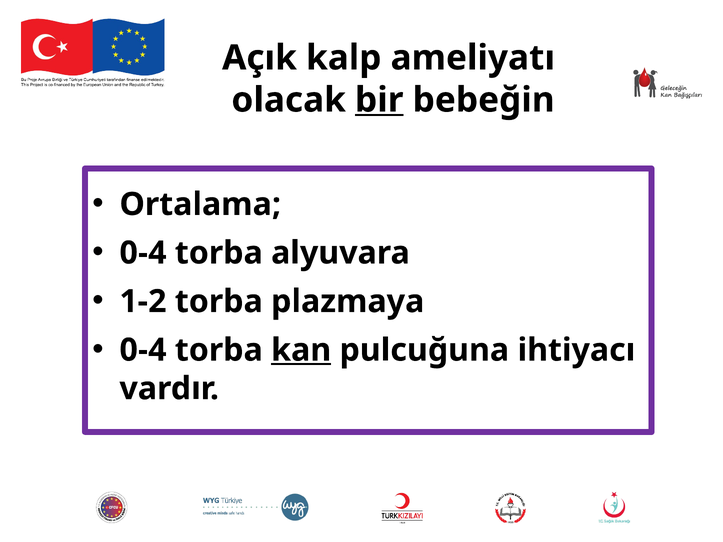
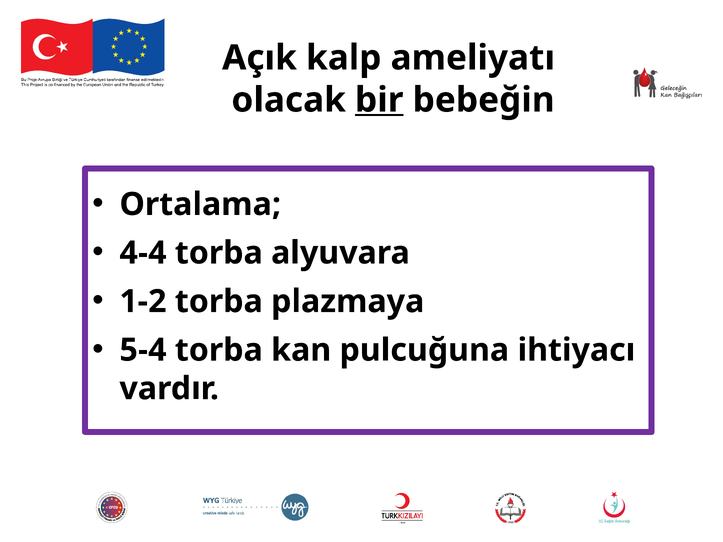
0-4 at (143, 253): 0-4 -> 4-4
0-4 at (143, 350): 0-4 -> 5-4
kan underline: present -> none
